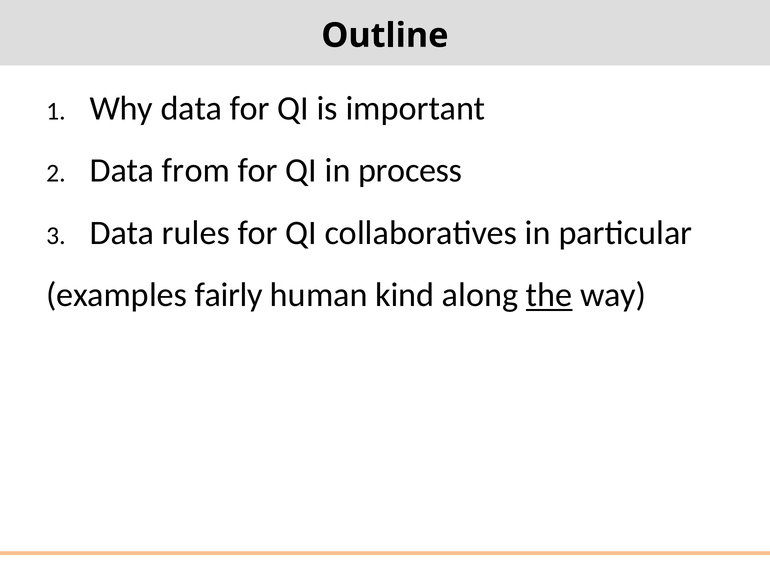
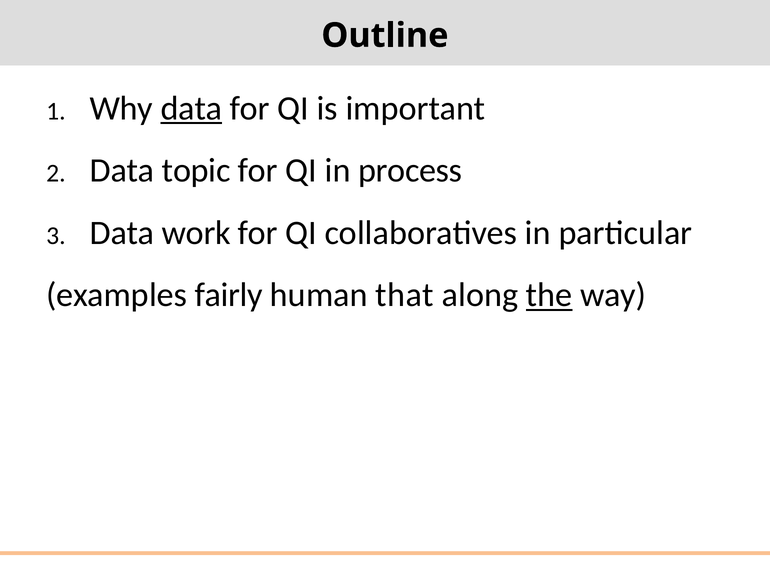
data at (191, 108) underline: none -> present
from: from -> topic
rules: rules -> work
kind: kind -> that
